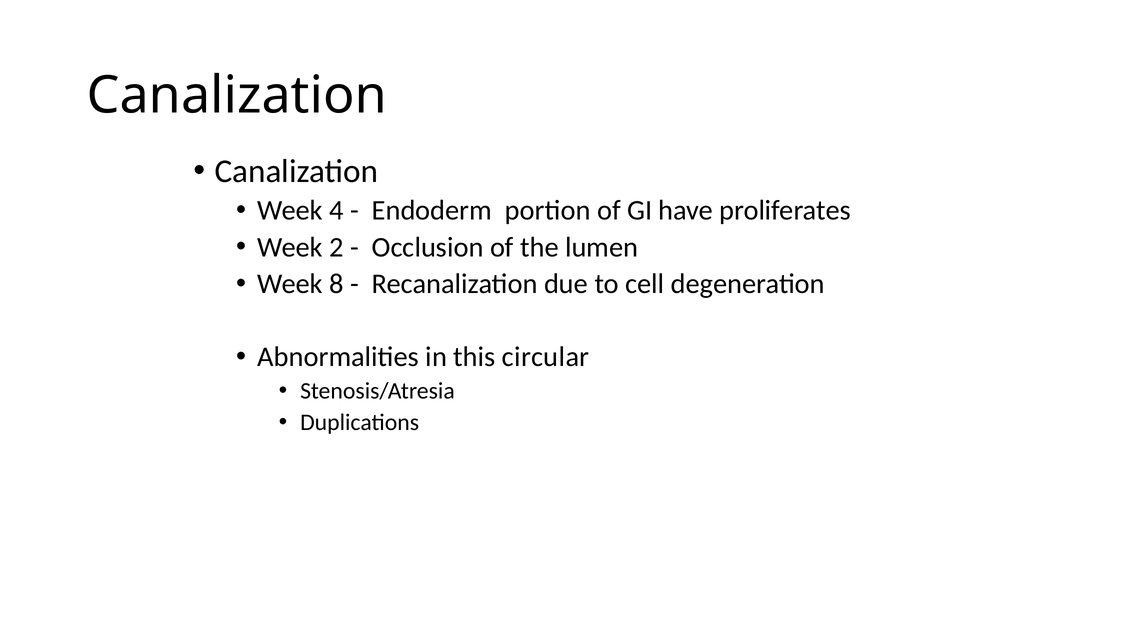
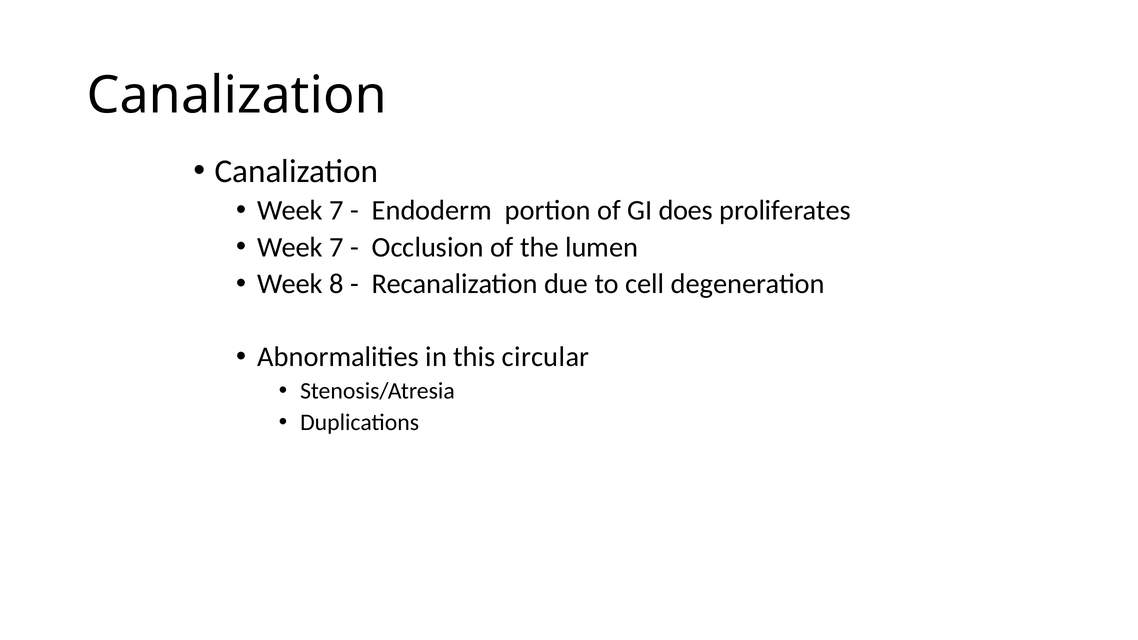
4 at (336, 211): 4 -> 7
have: have -> does
2 at (336, 247): 2 -> 7
